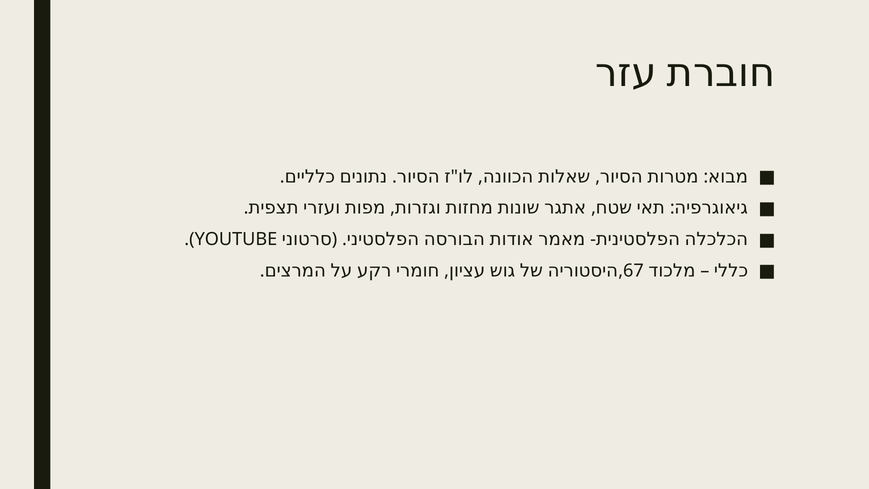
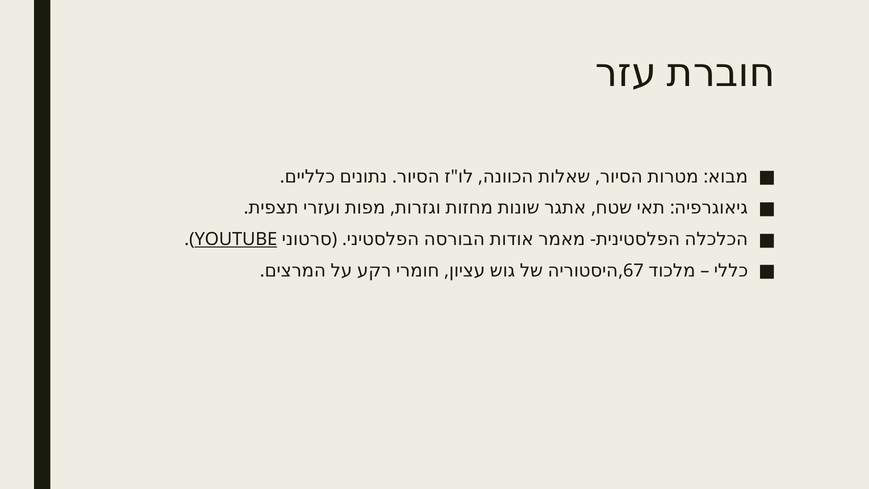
YOUTUBE underline: none -> present
